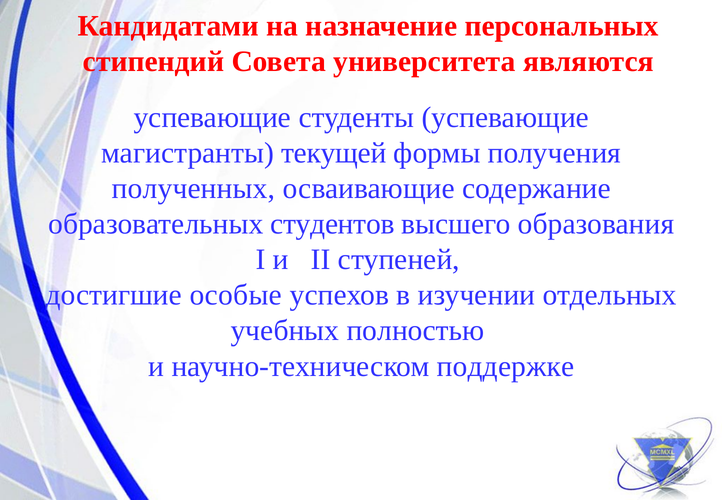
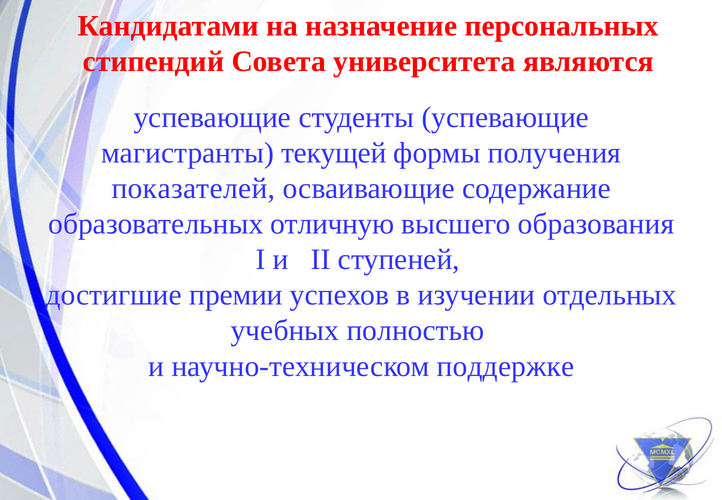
полученных: полученных -> показателей
студентов: студентов -> отличную
особые: особые -> премии
